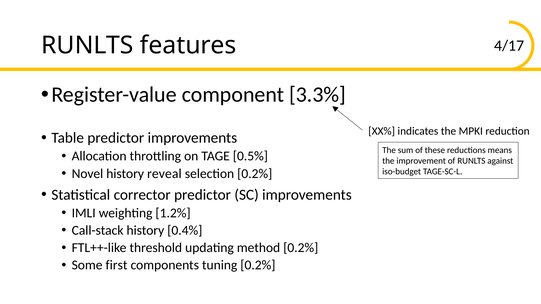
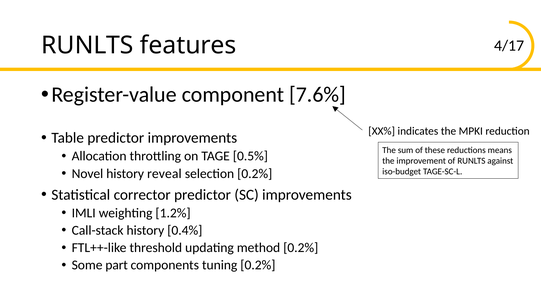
3.3%: 3.3% -> 7.6%
first: first -> part
